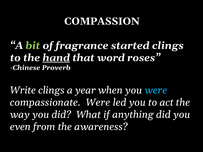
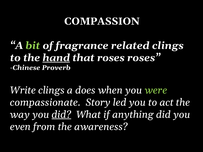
started: started -> related
that word: word -> roses
year: year -> does
were at (156, 90) colour: light blue -> light green
compassionate Were: Were -> Story
did at (61, 115) underline: none -> present
